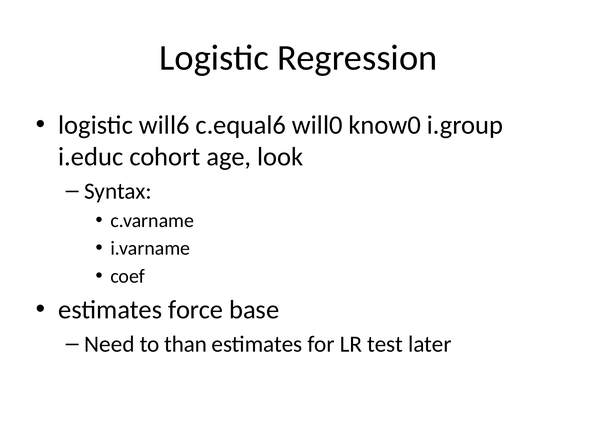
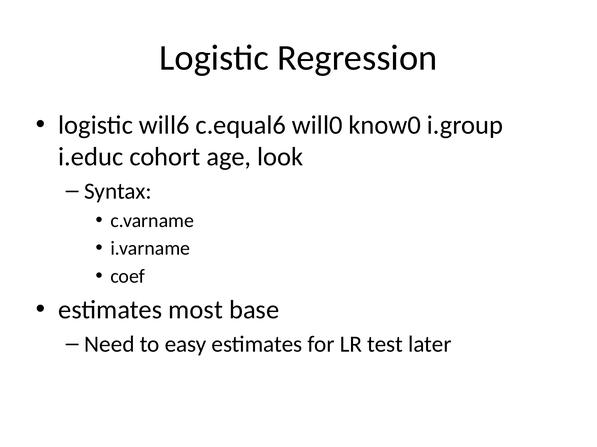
force: force -> most
than: than -> easy
